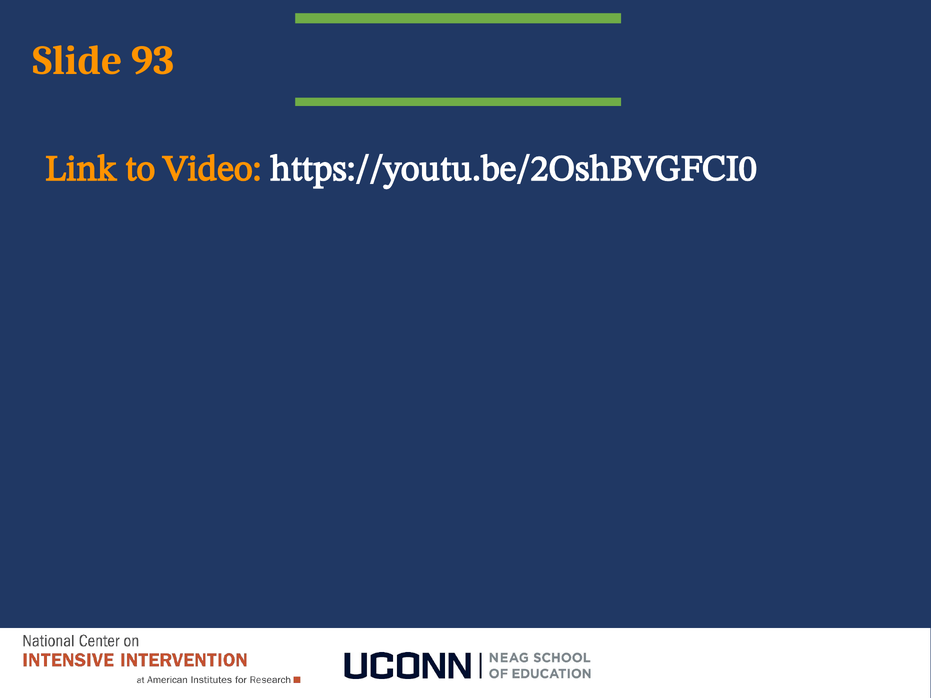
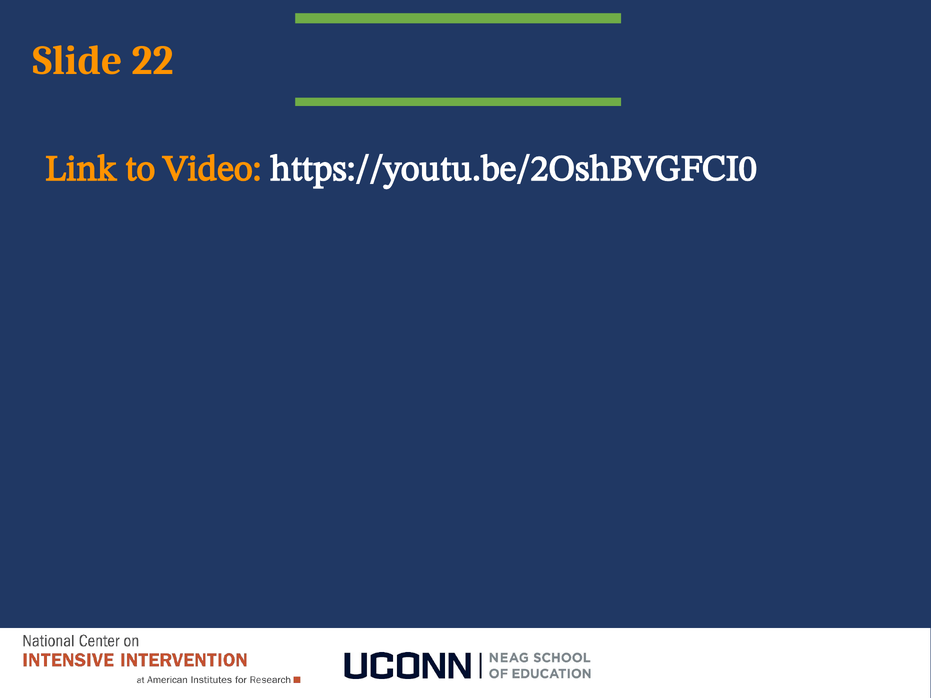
93: 93 -> 22
